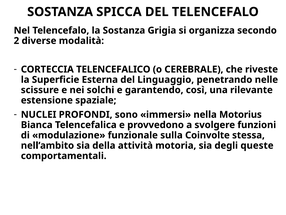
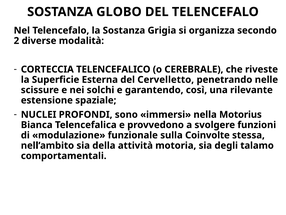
SPICCA: SPICCA -> GLOBO
Linguaggio: Linguaggio -> Cervelletto
queste: queste -> talamo
